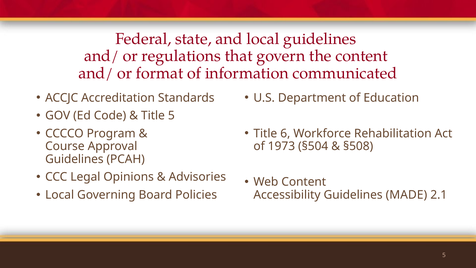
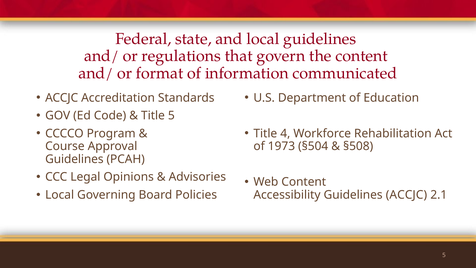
6: 6 -> 4
Guidelines MADE: MADE -> ACCJC
